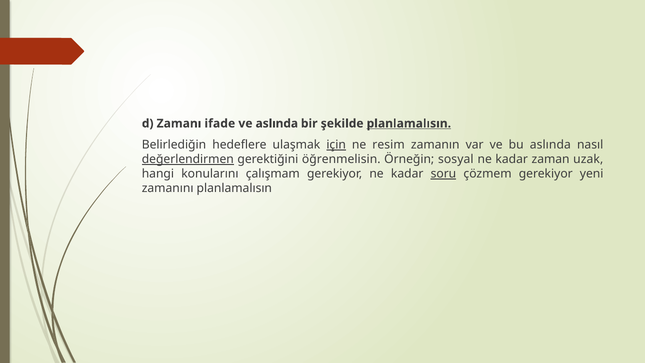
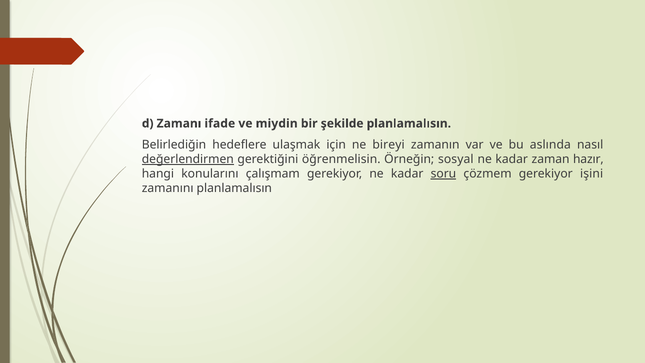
ve aslında: aslında -> miydin
planlamalısın at (409, 123) underline: present -> none
için underline: present -> none
resim: resim -> bireyi
uzak: uzak -> hazır
yeni: yeni -> işini
